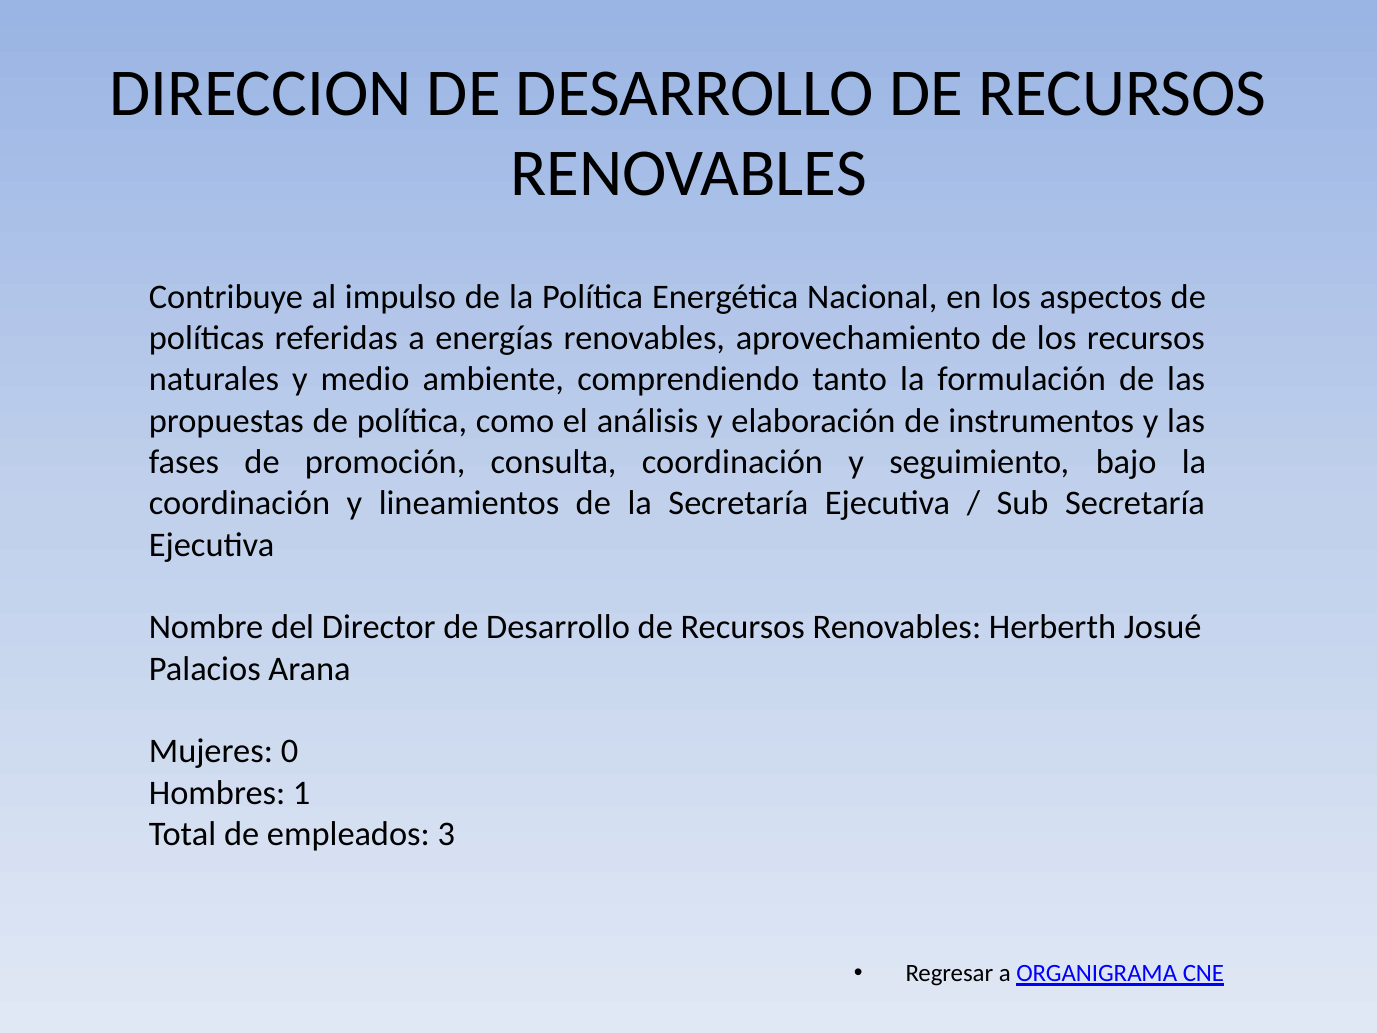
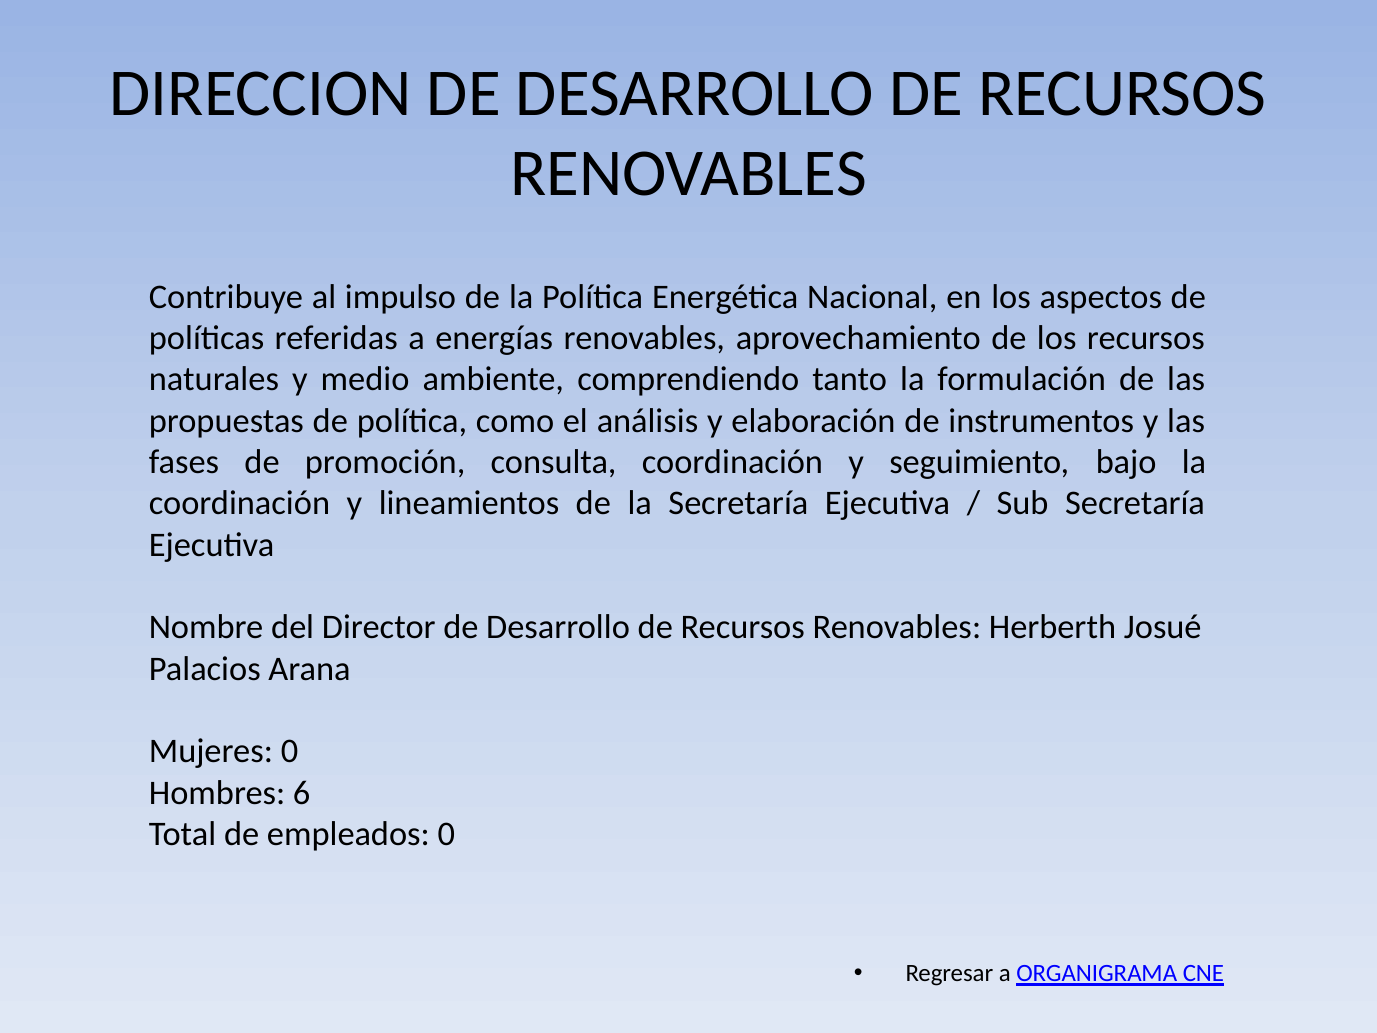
1: 1 -> 6
empleados 3: 3 -> 0
